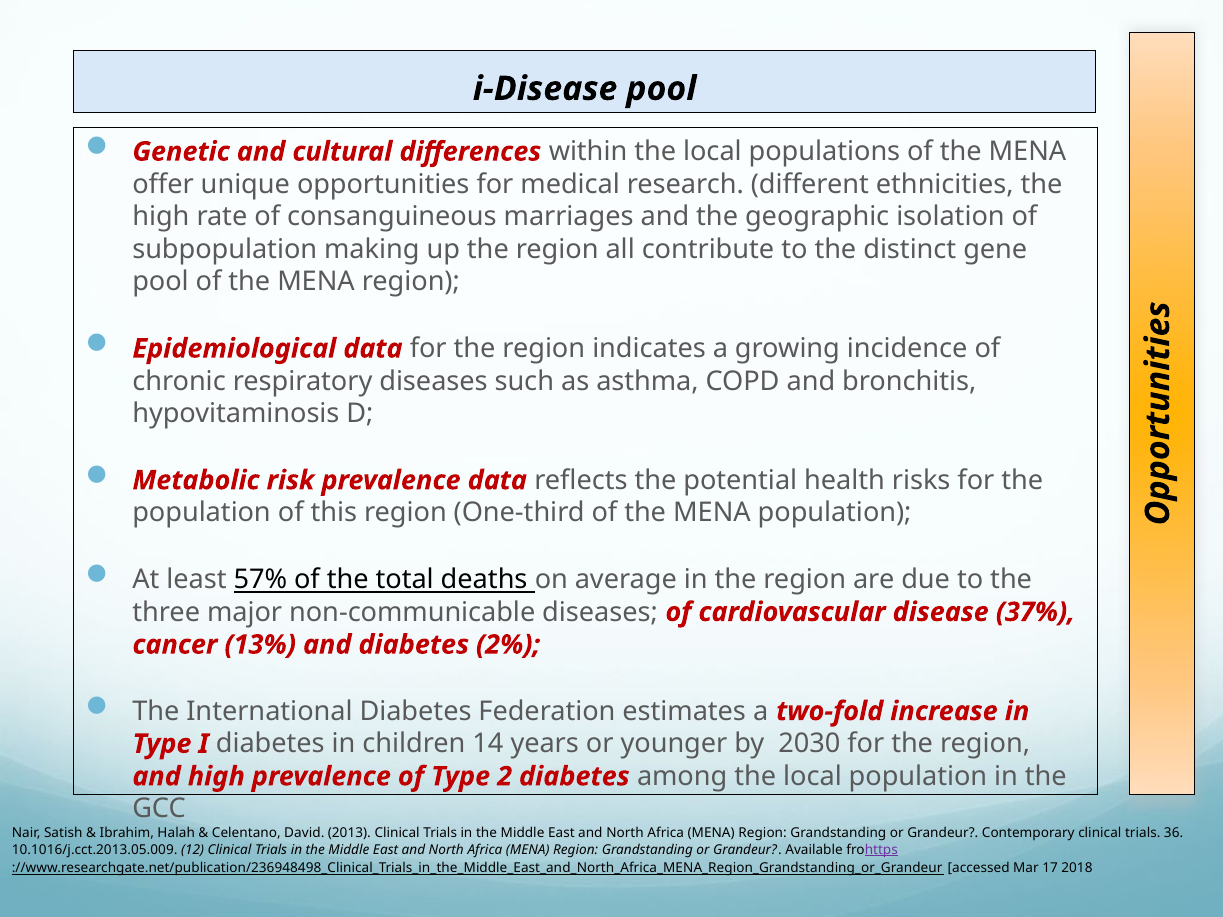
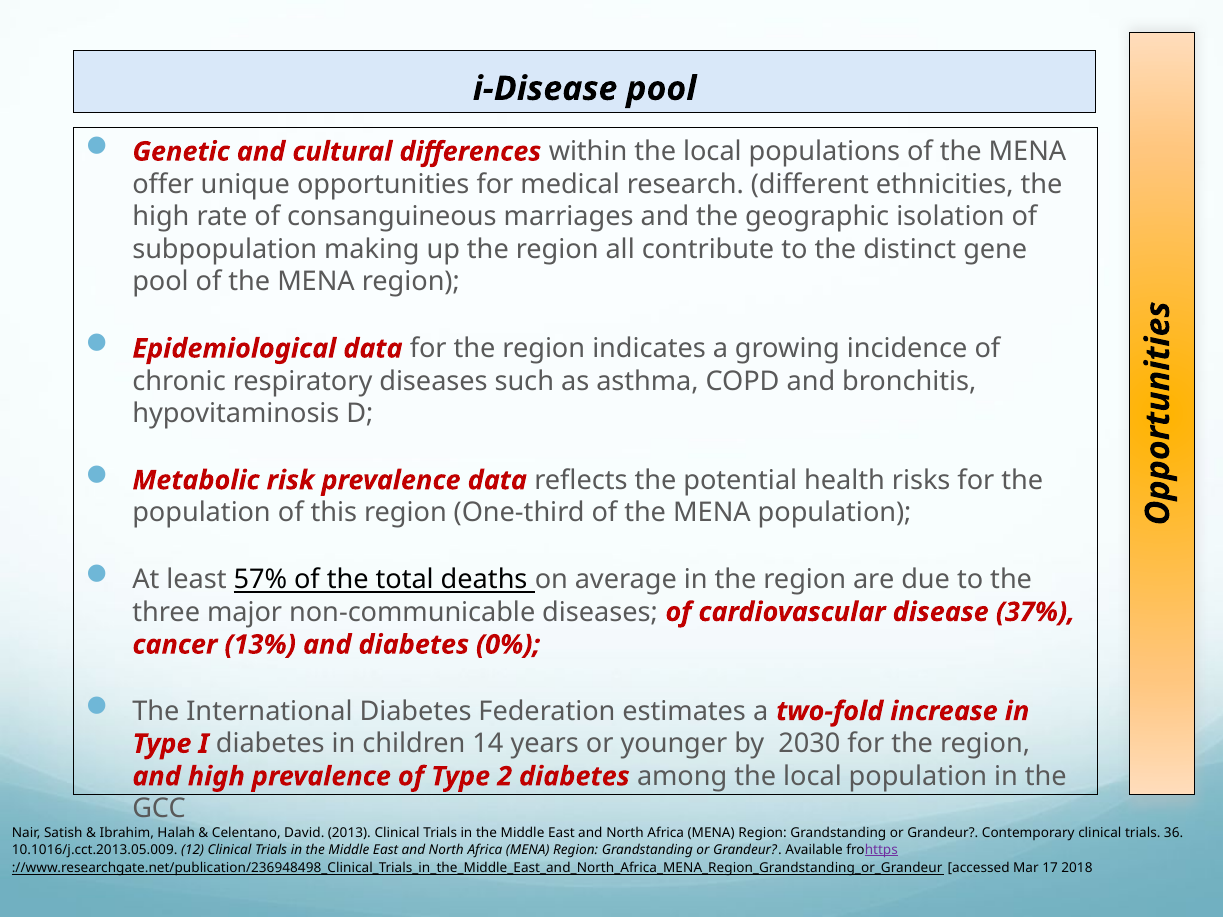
2%: 2% -> 0%
